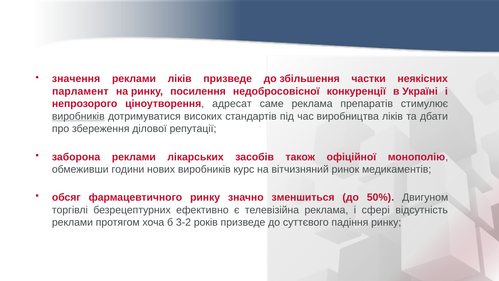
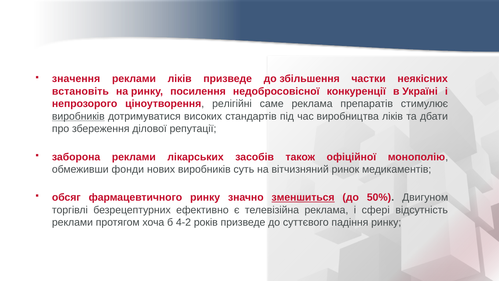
парламент: парламент -> встановіть
адресат: адресат -> релігійні
години: години -> фонди
курс: курс -> суть
зменшиться underline: none -> present
3-2: 3-2 -> 4-2
